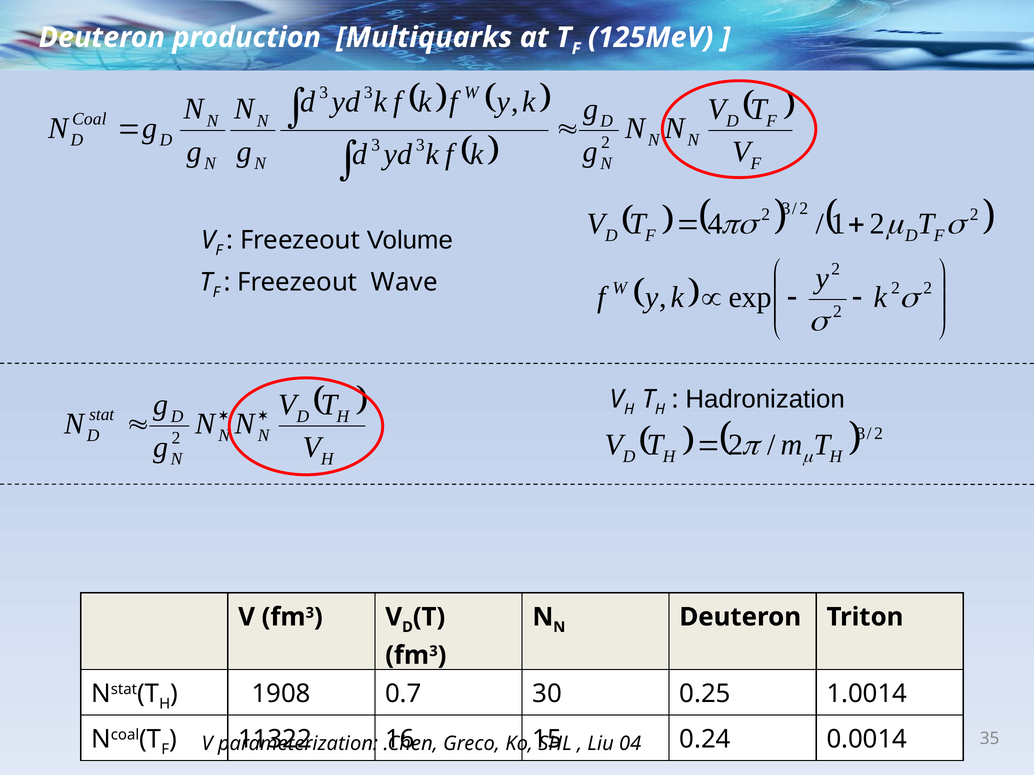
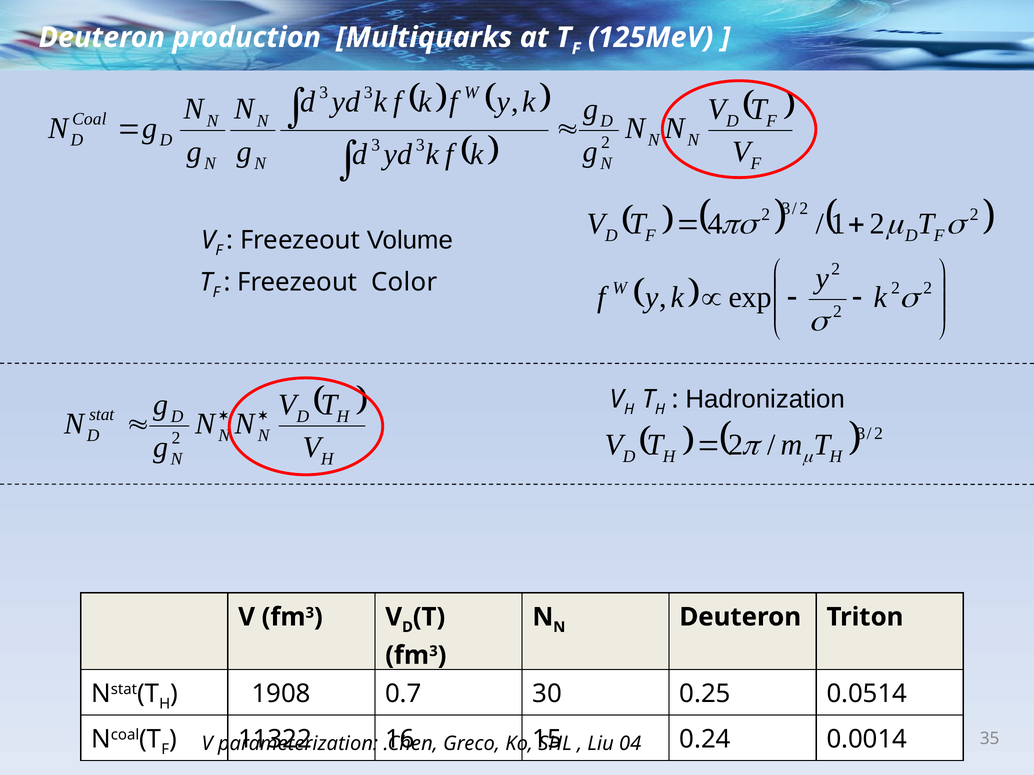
Wave: Wave -> Color
1.0014: 1.0014 -> 0.0514
